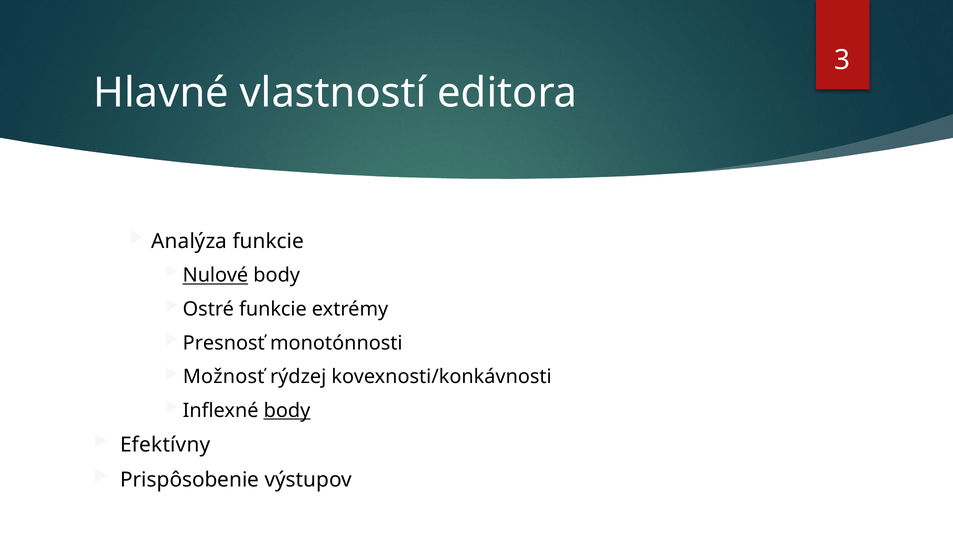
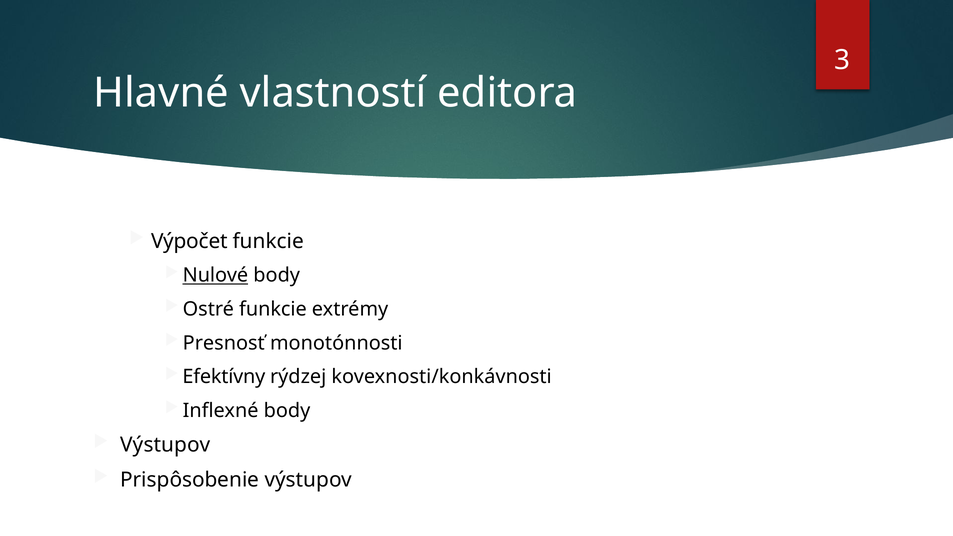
Analýza: Analýza -> Výpočet
Možnosť: Možnosť -> Efektívny
body at (287, 411) underline: present -> none
Efektívny at (165, 445): Efektívny -> Výstupov
